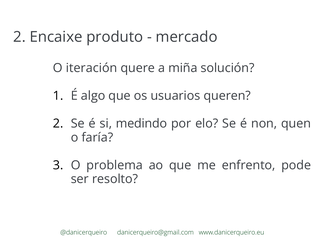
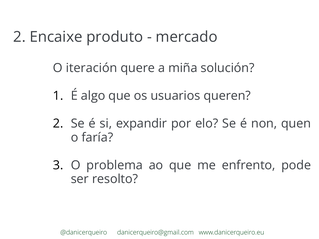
medindo: medindo -> expandir
